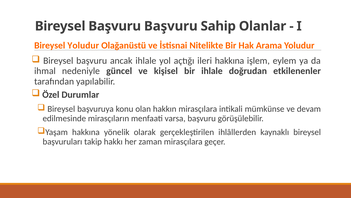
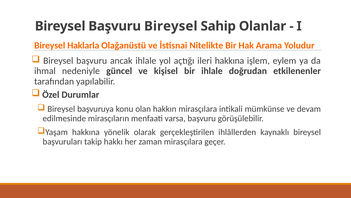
Başvuru Başvuru: Başvuru -> Bireysel
Bireysel Yoludur: Yoludur -> Haklarla
